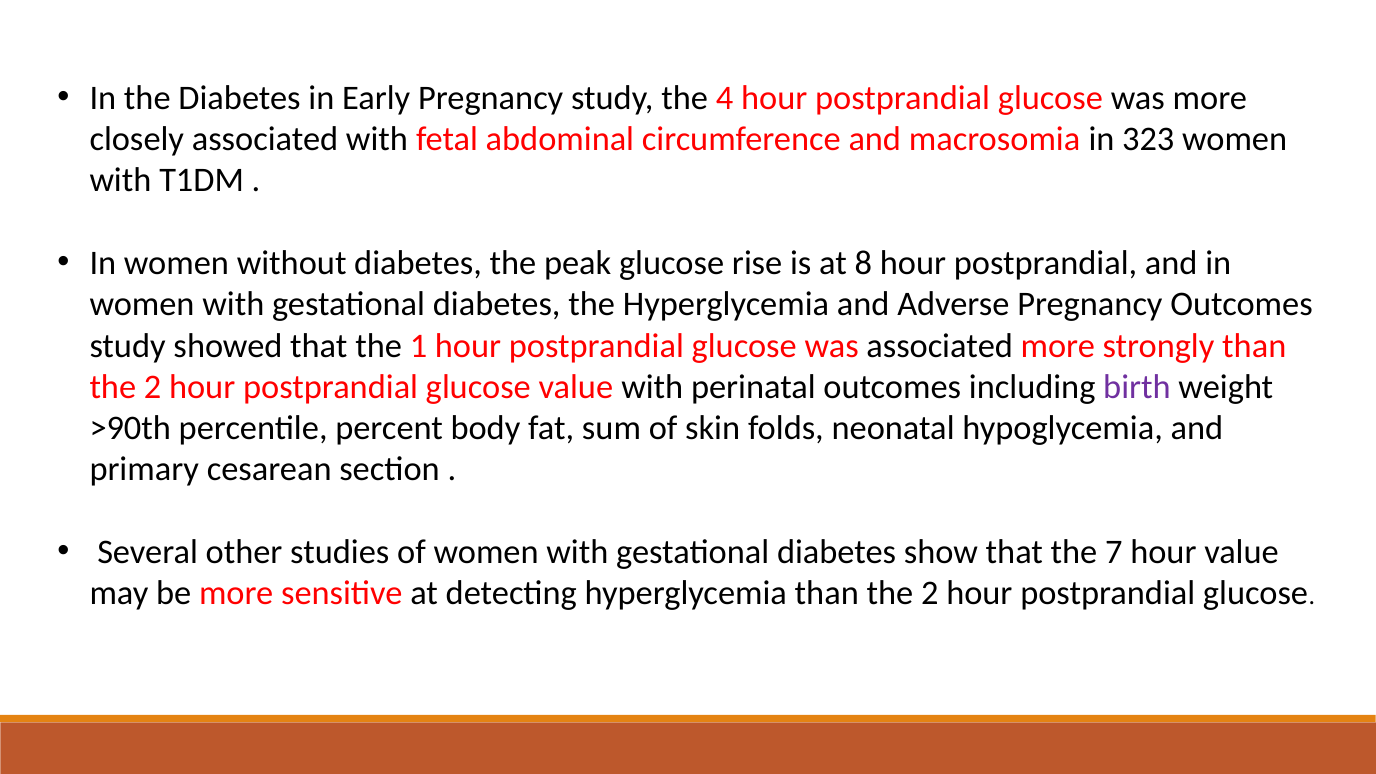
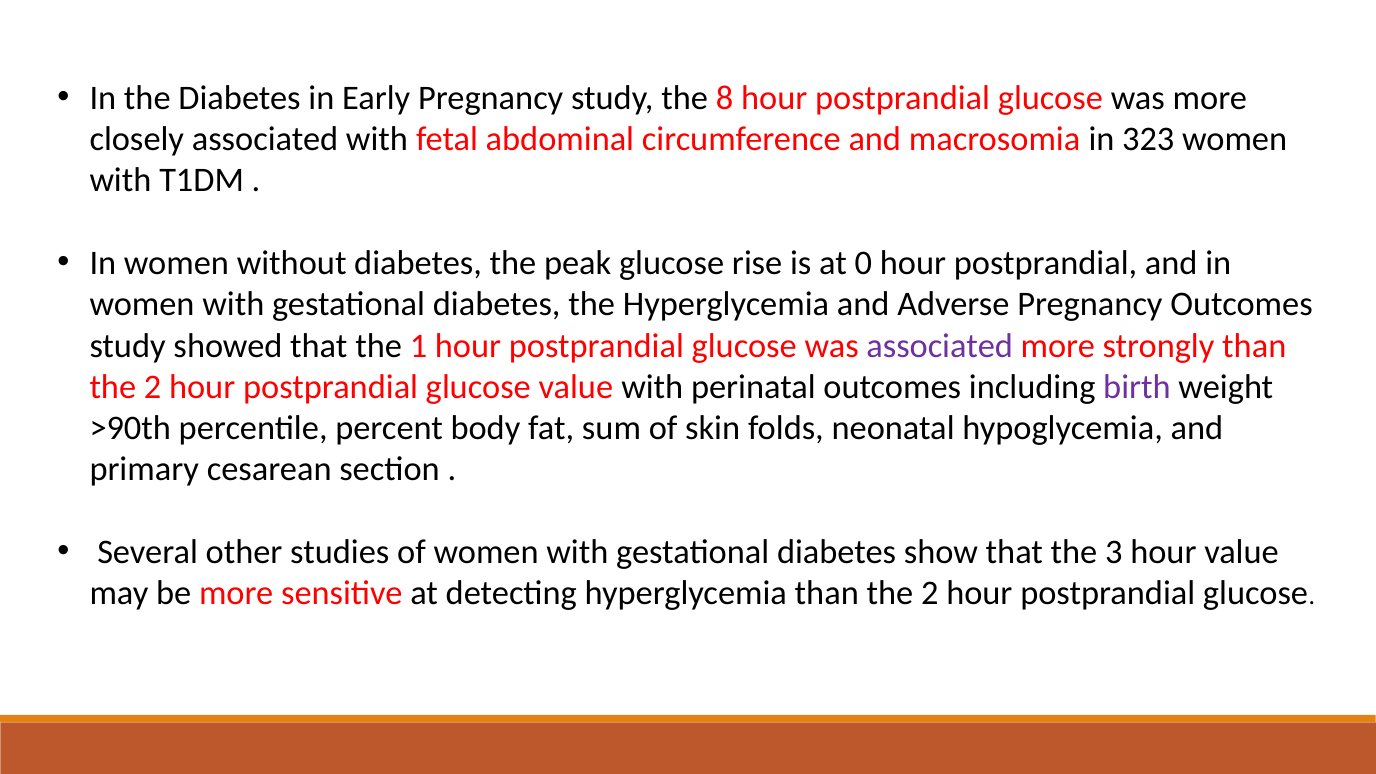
4: 4 -> 8
8: 8 -> 0
associated at (940, 346) colour: black -> purple
7: 7 -> 3
